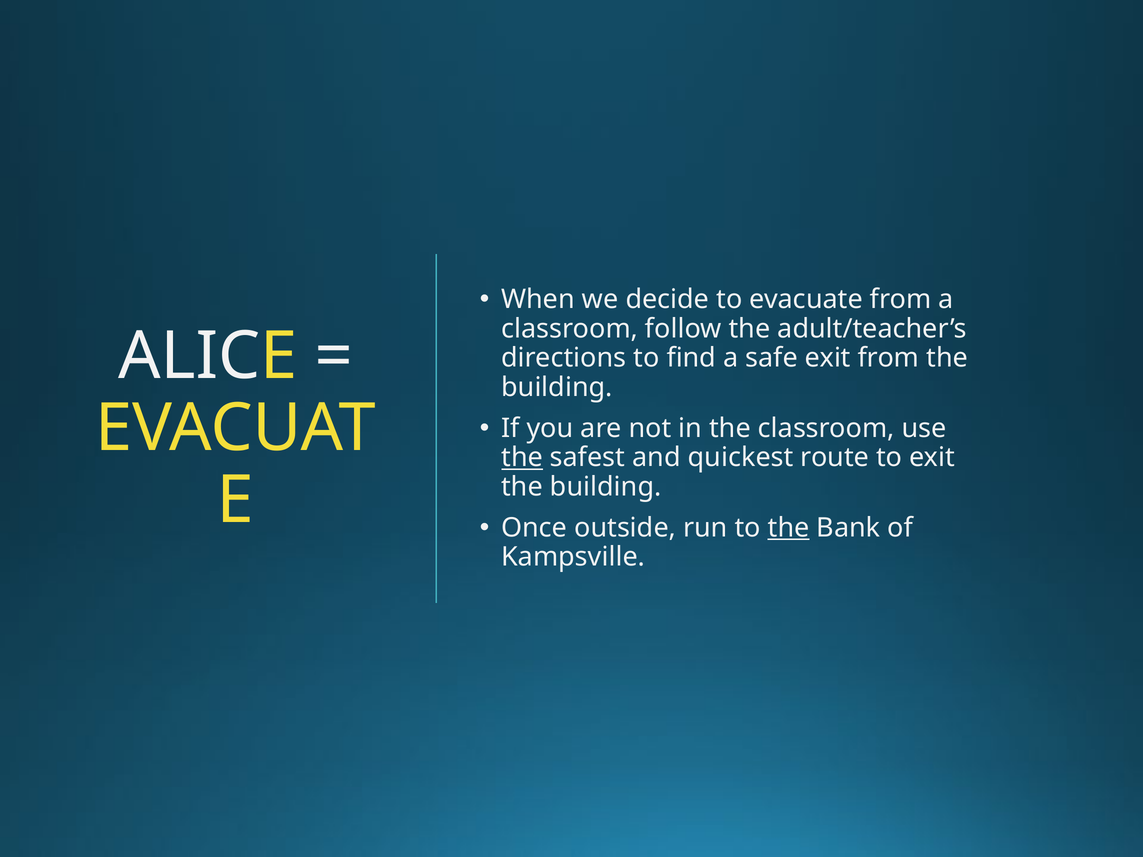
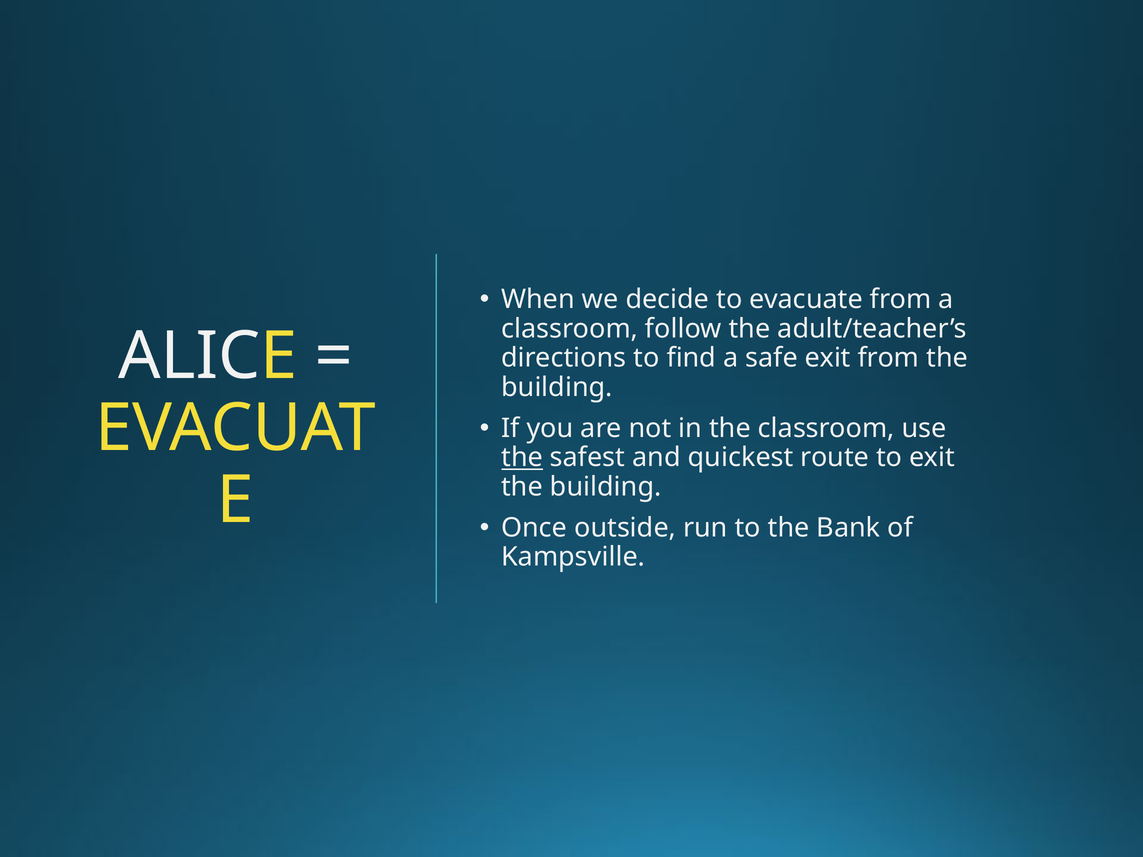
the at (789, 528) underline: present -> none
